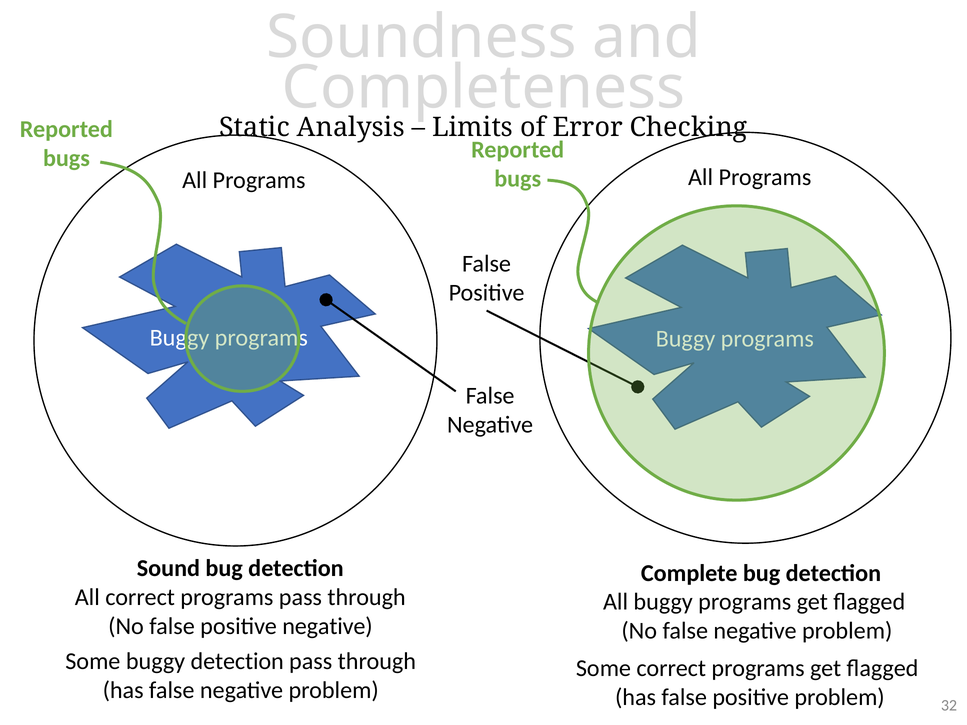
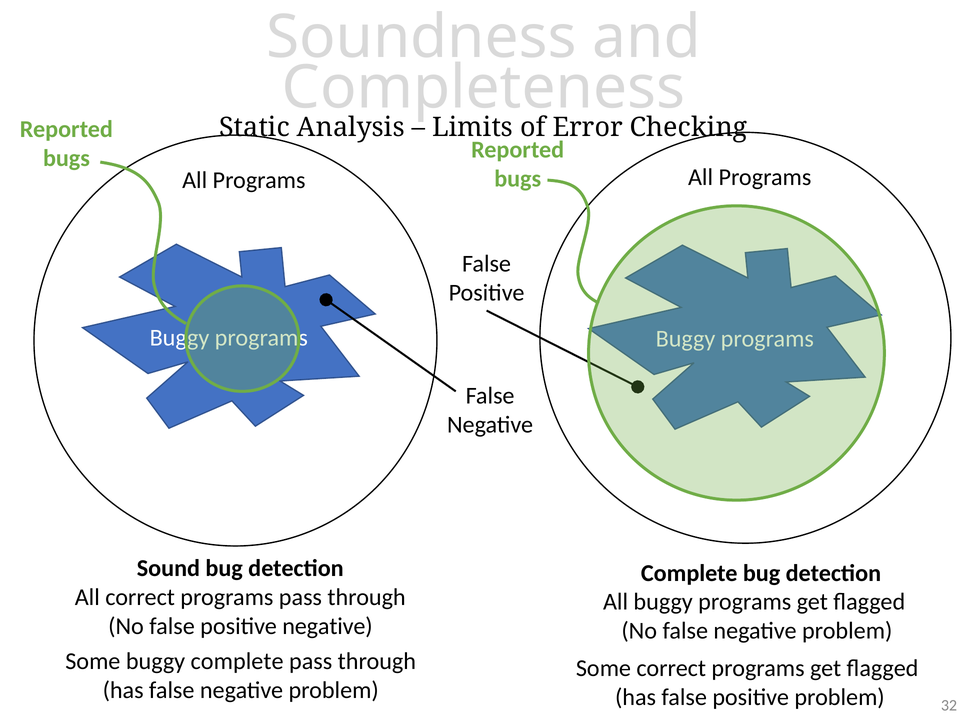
buggy detection: detection -> complete
